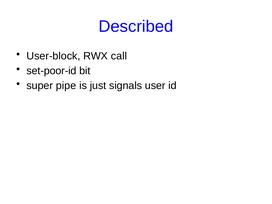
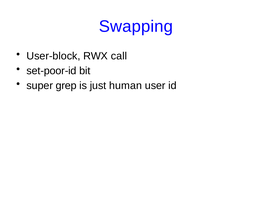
Described: Described -> Swapping
pipe: pipe -> grep
signals: signals -> human
